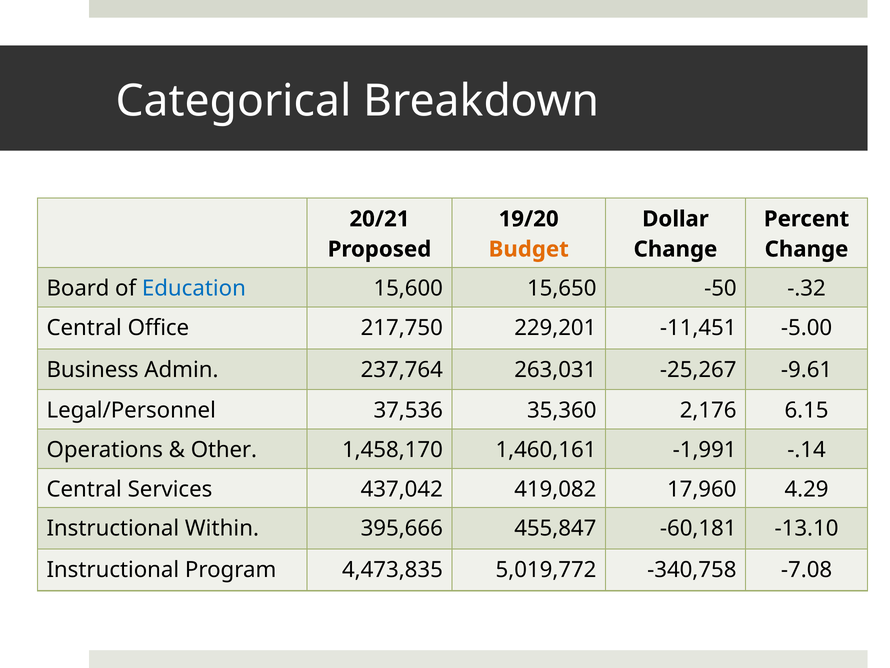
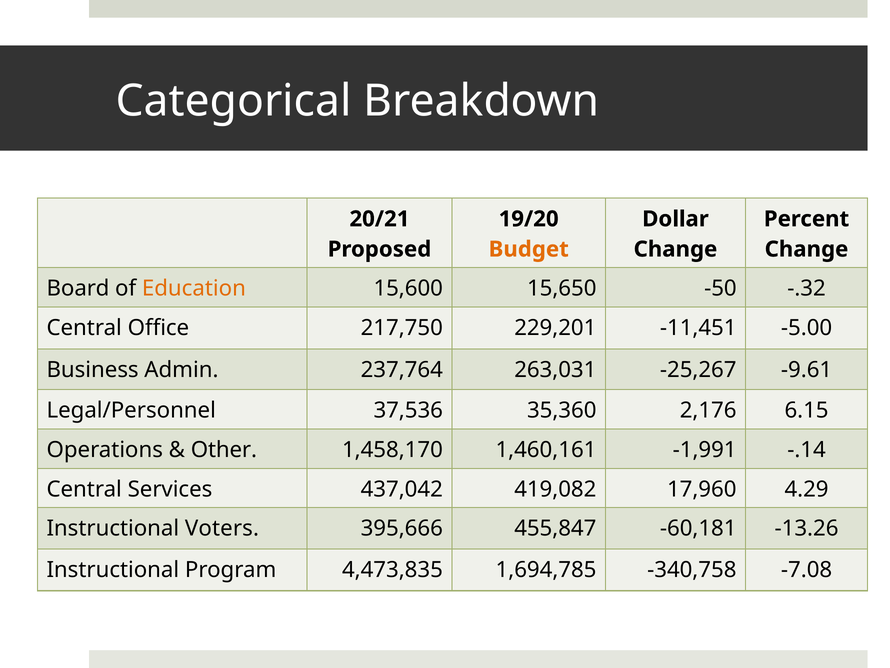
Education colour: blue -> orange
Within: Within -> Voters
-13.10: -13.10 -> -13.26
5,019,772: 5,019,772 -> 1,694,785
